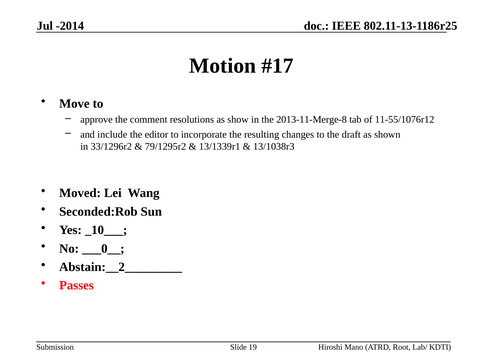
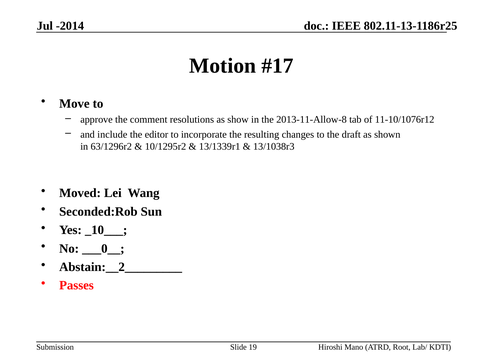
2013-11-Merge-8: 2013-11-Merge-8 -> 2013-11-Allow-8
11-55/1076r12: 11-55/1076r12 -> 11-10/1076r12
33/1296r2: 33/1296r2 -> 63/1296r2
79/1295r2: 79/1295r2 -> 10/1295r2
